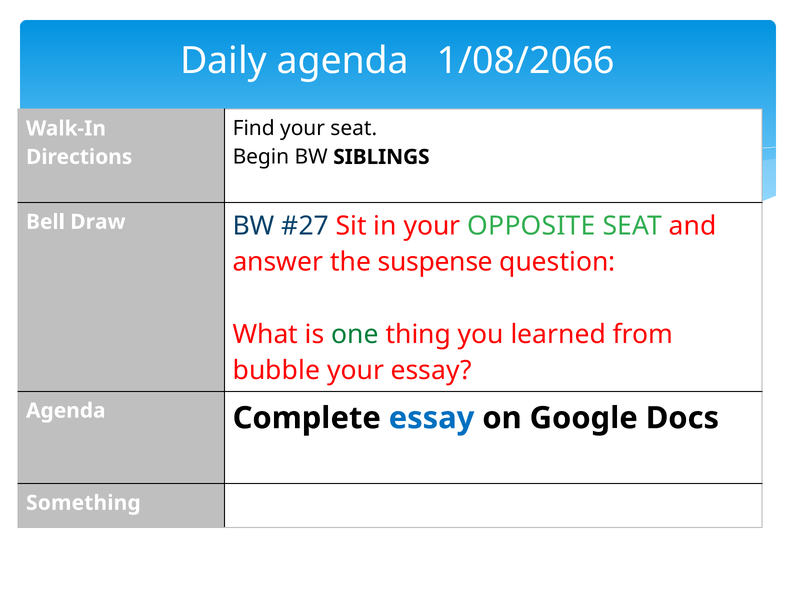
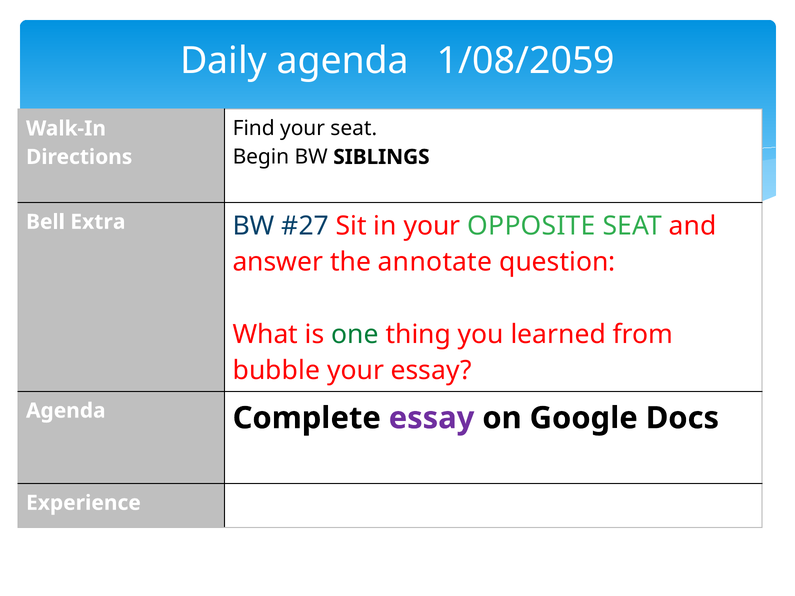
1/08/2066: 1/08/2066 -> 1/08/2059
Draw: Draw -> Extra
suspense: suspense -> annotate
essay at (432, 418) colour: blue -> purple
Something: Something -> Experience
